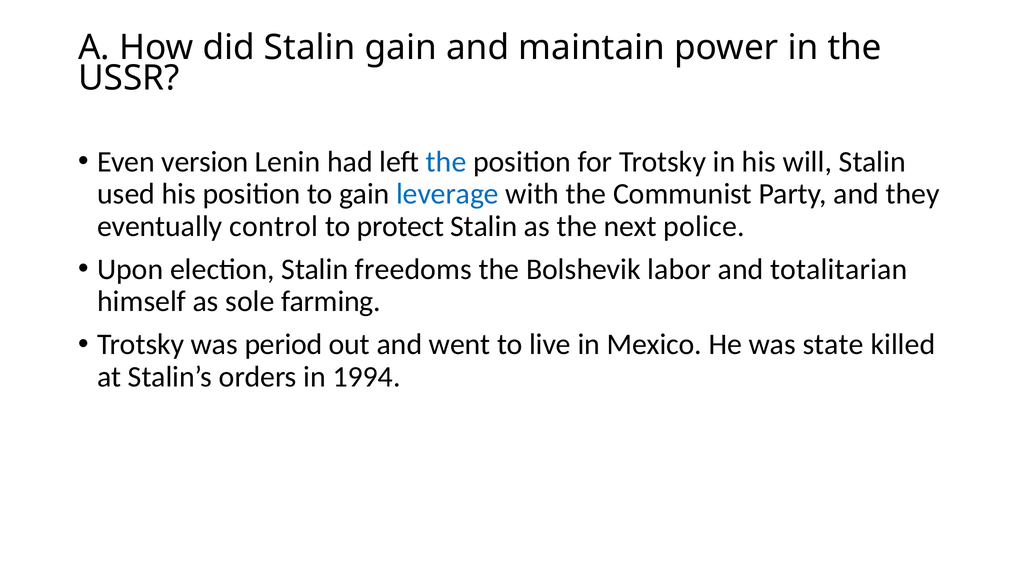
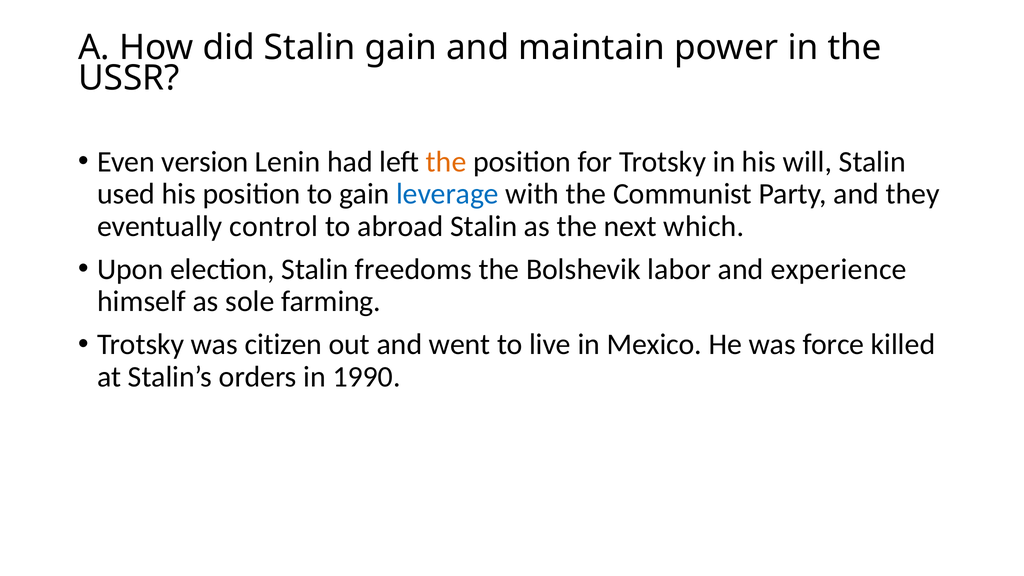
the at (446, 162) colour: blue -> orange
protect: protect -> abroad
police: police -> which
totalitarian: totalitarian -> experience
period: period -> citizen
state: state -> force
1994: 1994 -> 1990
